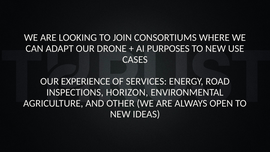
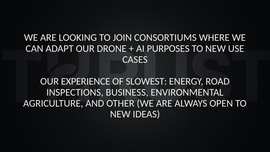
SERVICES: SERVICES -> SLOWEST
HORIZON: HORIZON -> BUSINESS
